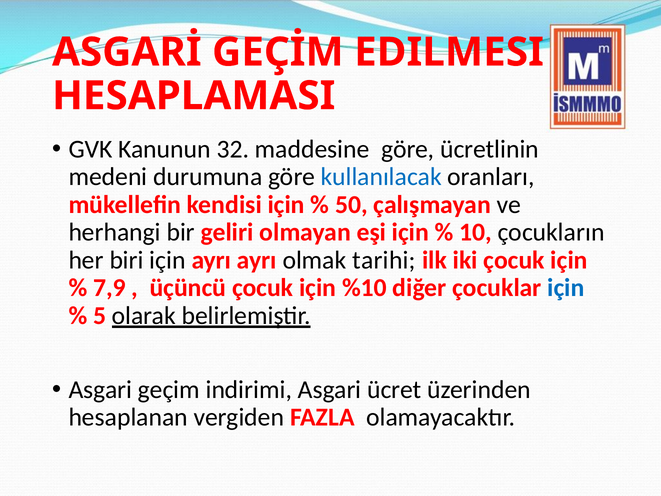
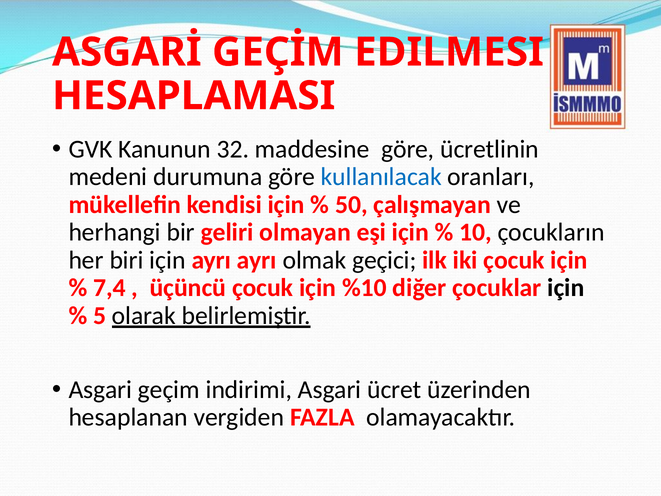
tarihi: tarihi -> geçici
7,9: 7,9 -> 7,4
için at (566, 288) colour: blue -> black
